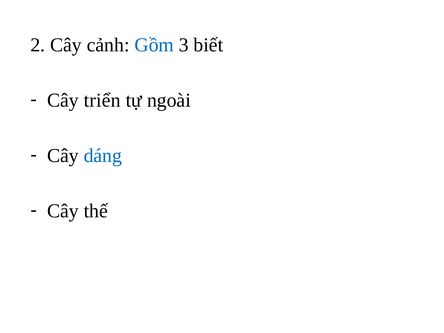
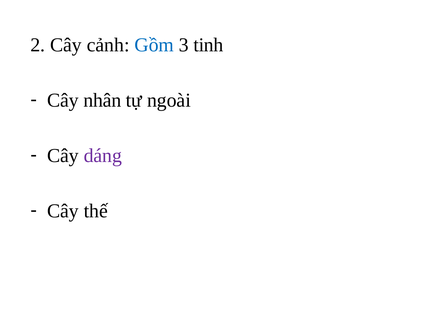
biết: biết -> tinh
triển: triển -> nhân
dáng colour: blue -> purple
